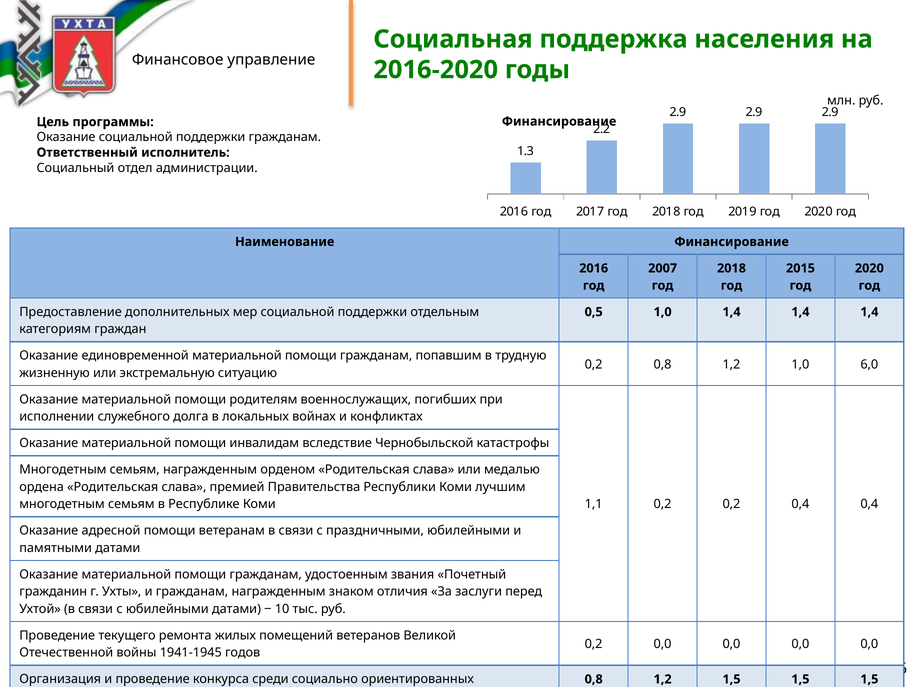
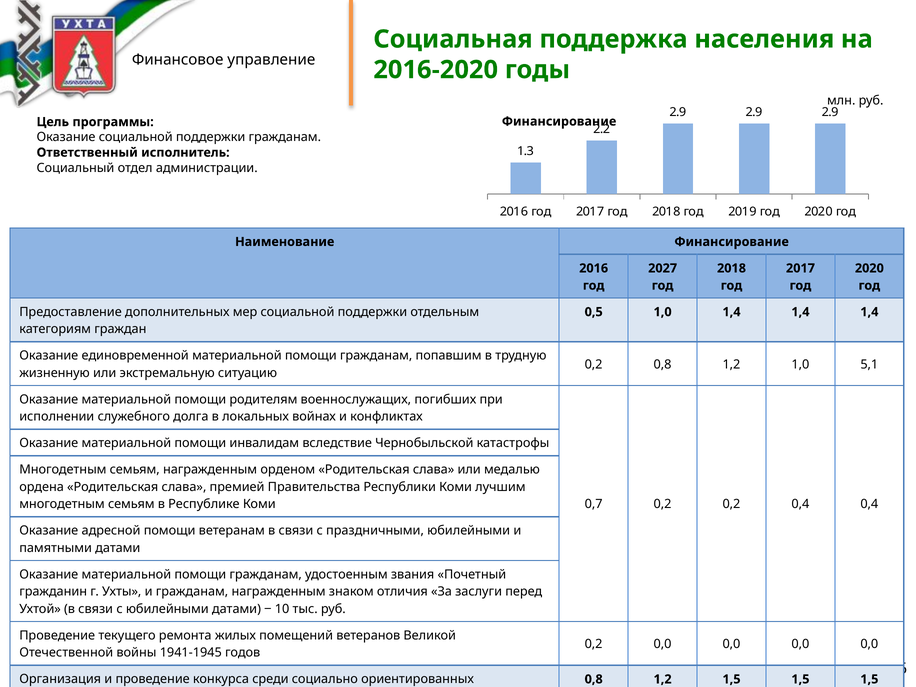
2007: 2007 -> 2027
2015 at (800, 268): 2015 -> 2017
6,0: 6,0 -> 5,1
1,1: 1,1 -> 0,7
